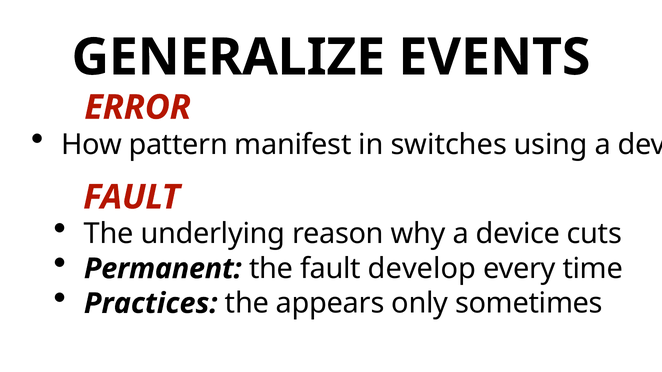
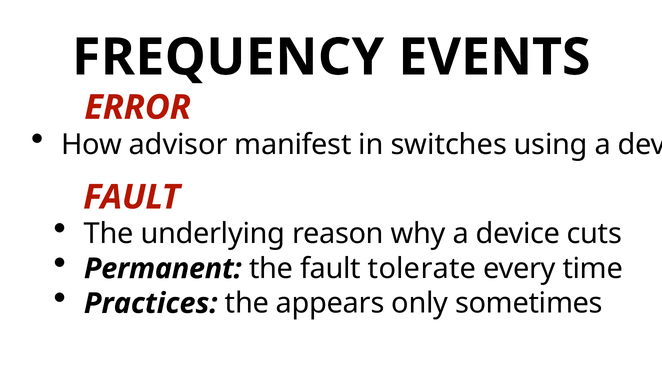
GENERALIZE: GENERALIZE -> FREQUENCY
pattern: pattern -> advisor
develop: develop -> tolerate
